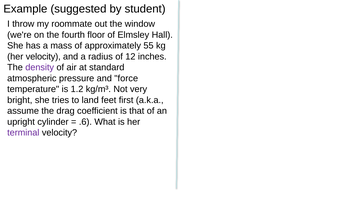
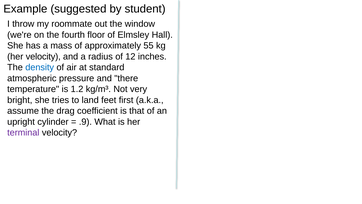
density colour: purple -> blue
force: force -> there
.6: .6 -> .9
